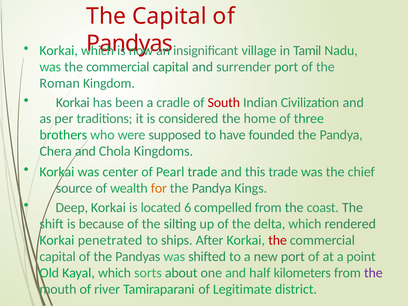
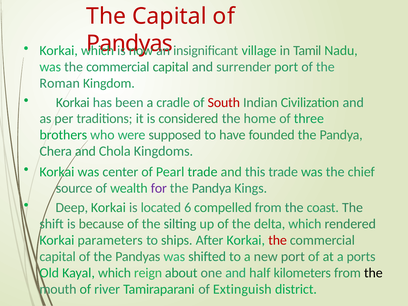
for colour: orange -> purple
penetrated: penetrated -> parameters
point: point -> ports
sorts: sorts -> reign
the at (373, 273) colour: purple -> black
Legitimate: Legitimate -> Extinguish
